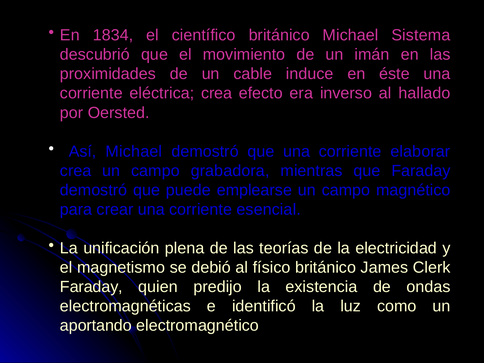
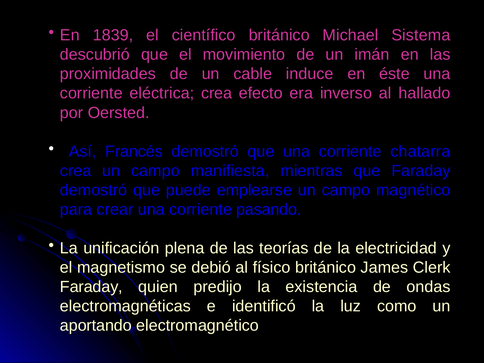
1834: 1834 -> 1839
Así Michael: Michael -> Francés
elaborar: elaborar -> chatarra
grabadora: grabadora -> manifiesta
esencial: esencial -> pasando
